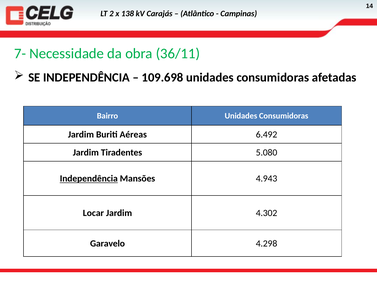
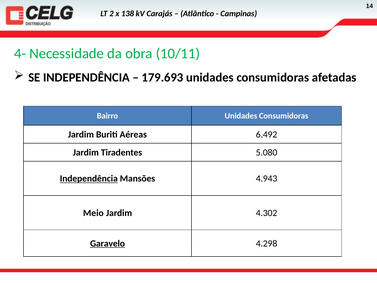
7-: 7- -> 4-
36/11: 36/11 -> 10/11
109.698: 109.698 -> 179.693
Locar: Locar -> Meio
Garavelo underline: none -> present
